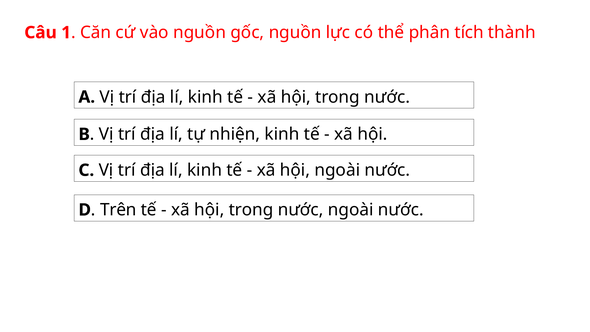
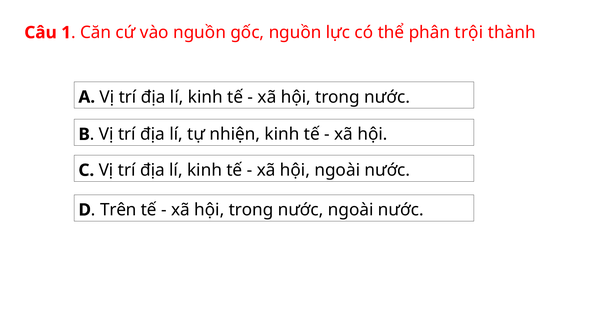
tích: tích -> trội
